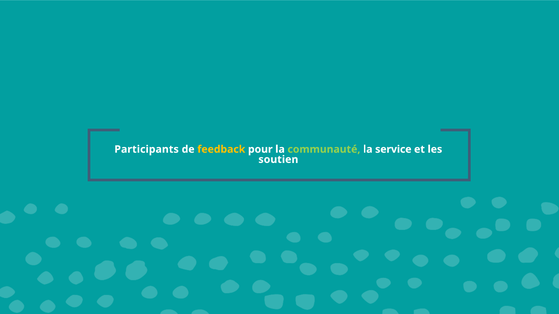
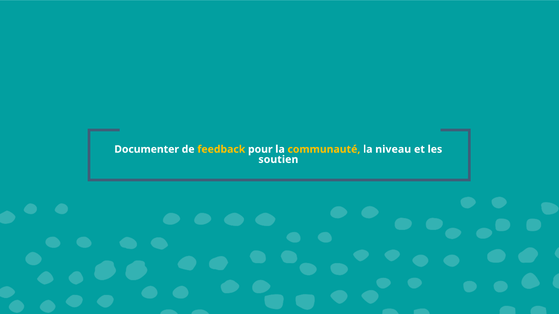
Participants: Participants -> Documenter
communauté colour: light green -> yellow
service: service -> niveau
